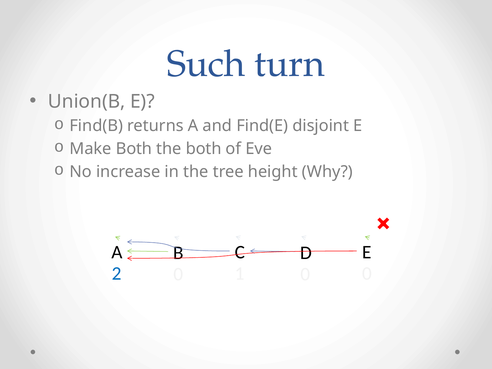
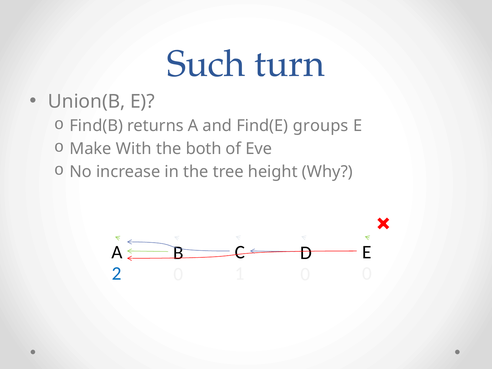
disjoint: disjoint -> groups
Make Both: Both -> With
